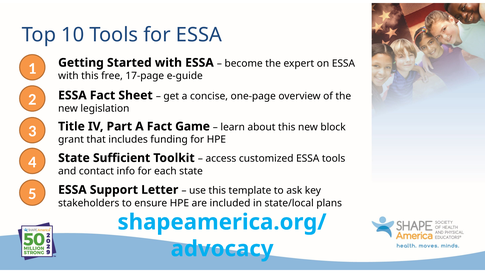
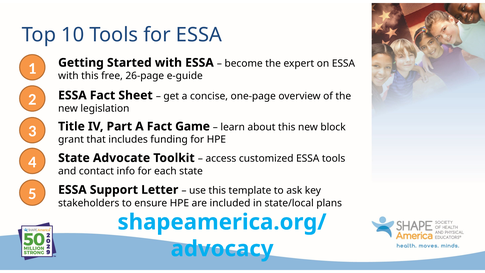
17-page: 17-page -> 26-page
Sufficient: Sufficient -> Advocate
